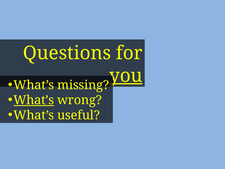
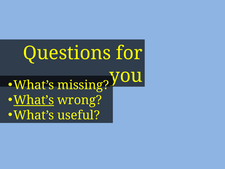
you underline: present -> none
